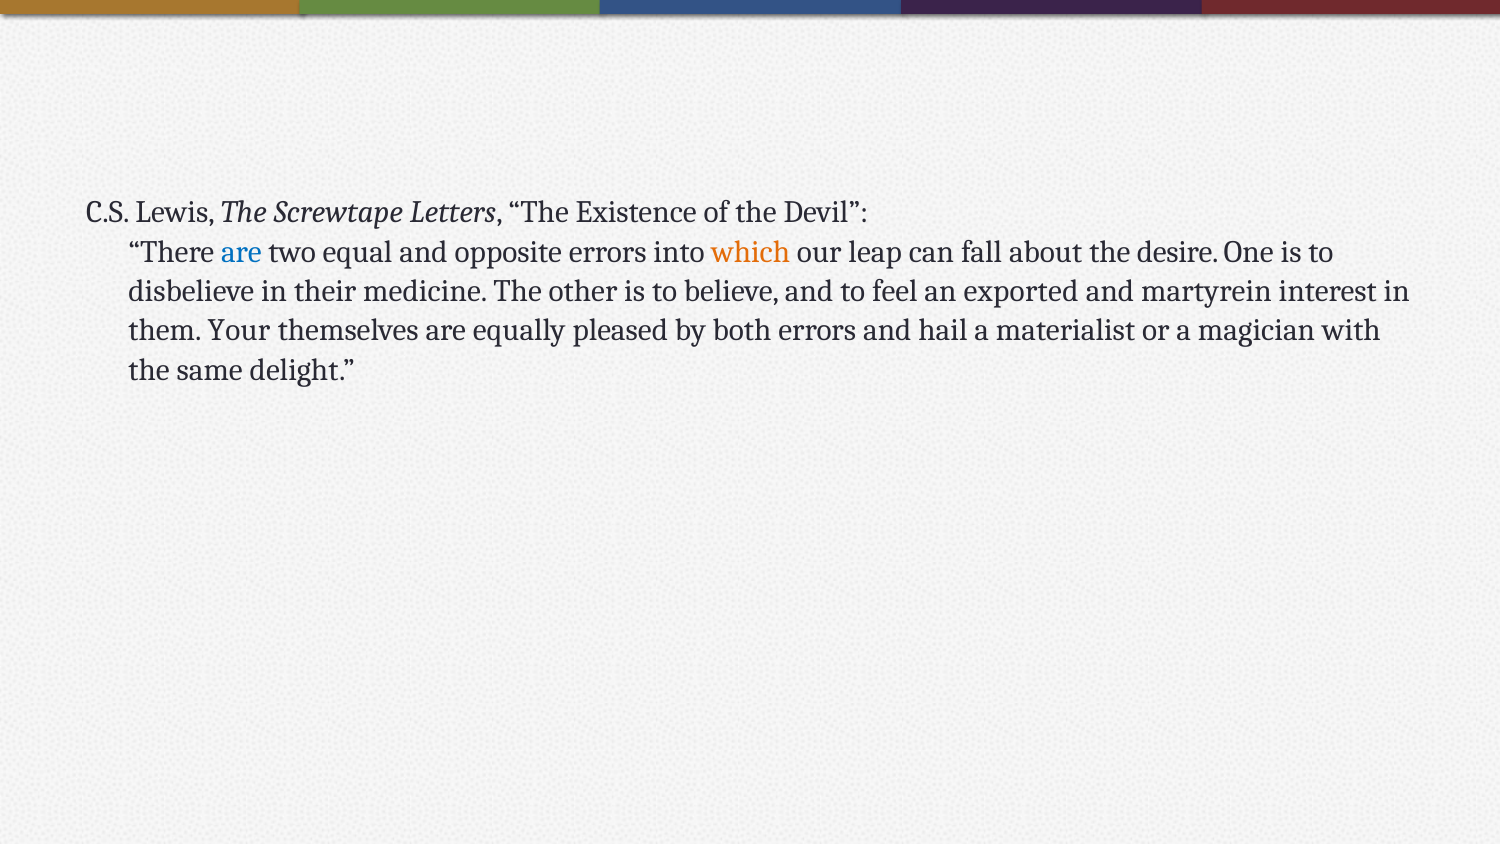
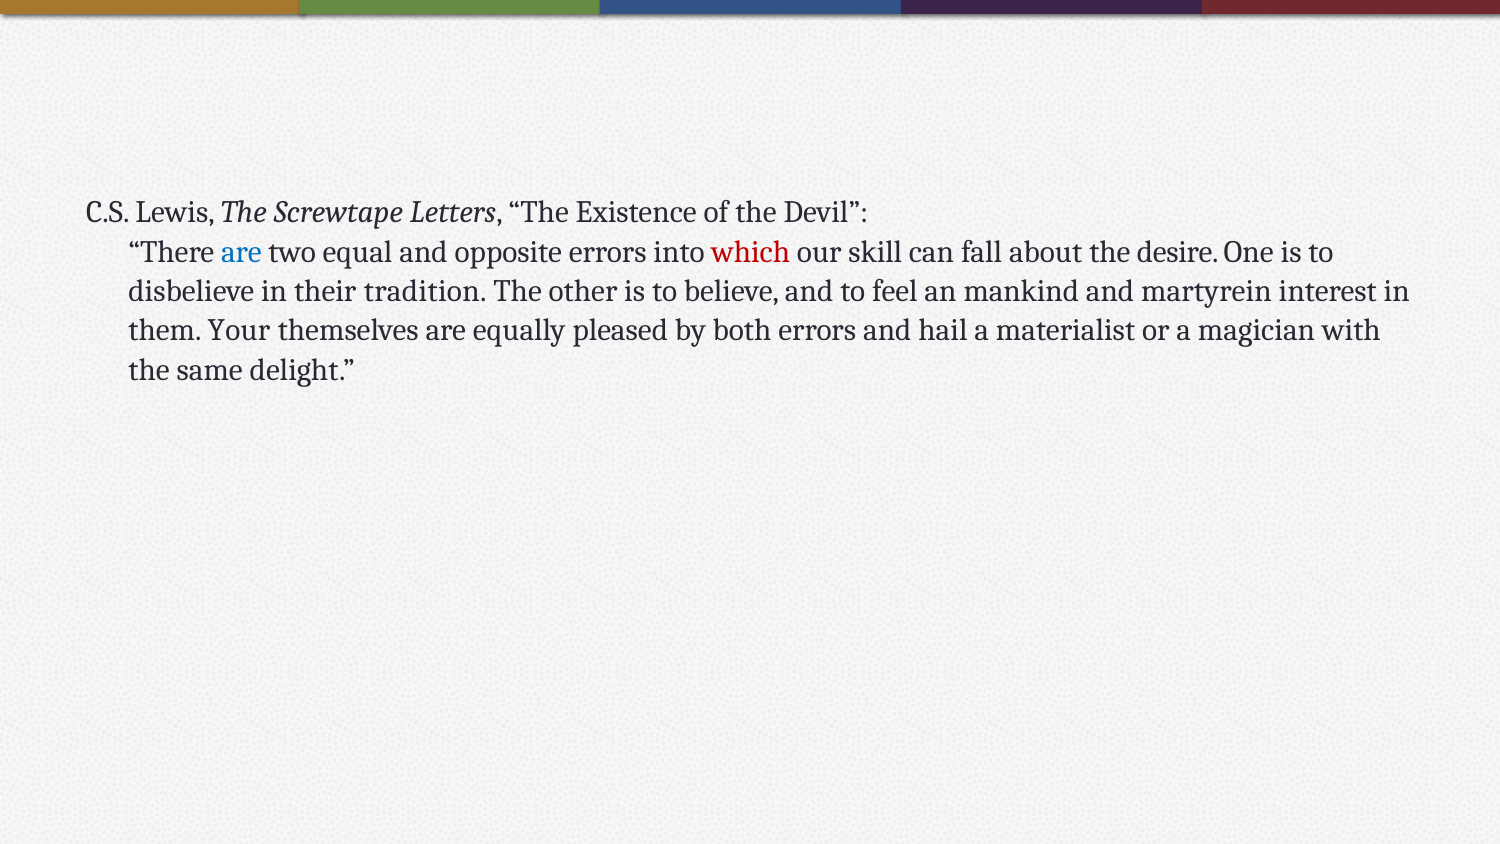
which colour: orange -> red
leap: leap -> skill
medicine: medicine -> tradition
exported: exported -> mankind
